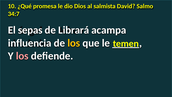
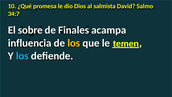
sepas: sepas -> sobre
Librará: Librará -> Finales
los at (22, 56) colour: pink -> light blue
